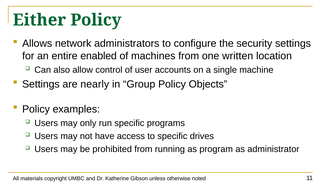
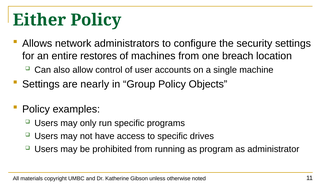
enabled: enabled -> restores
written: written -> breach
